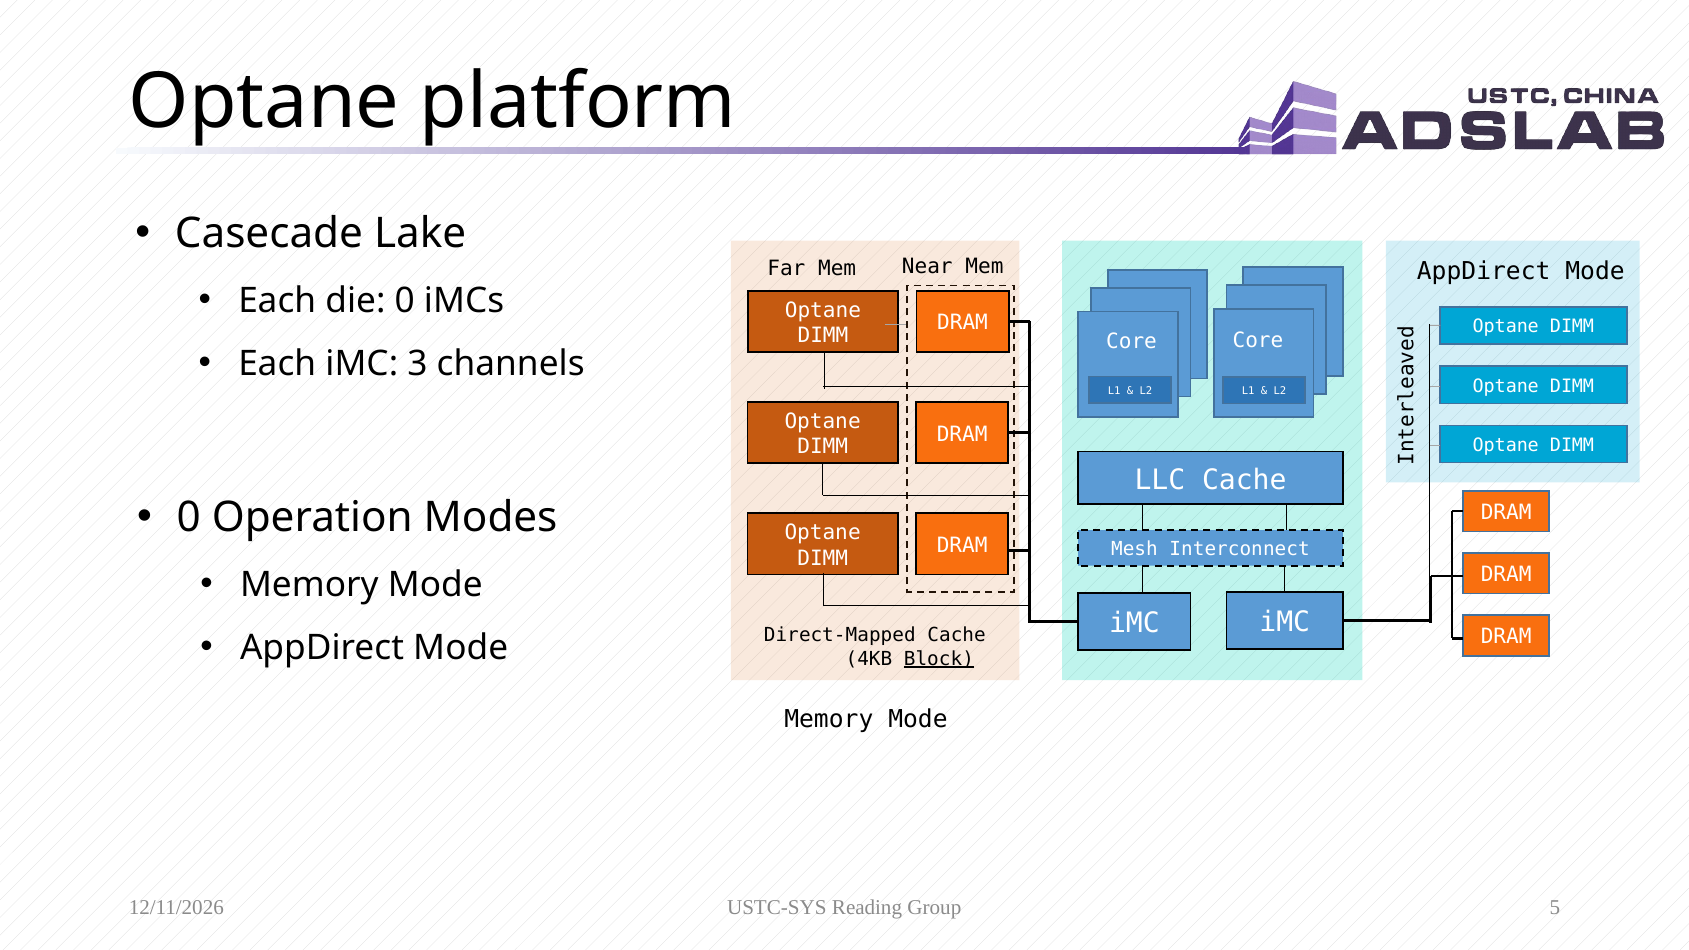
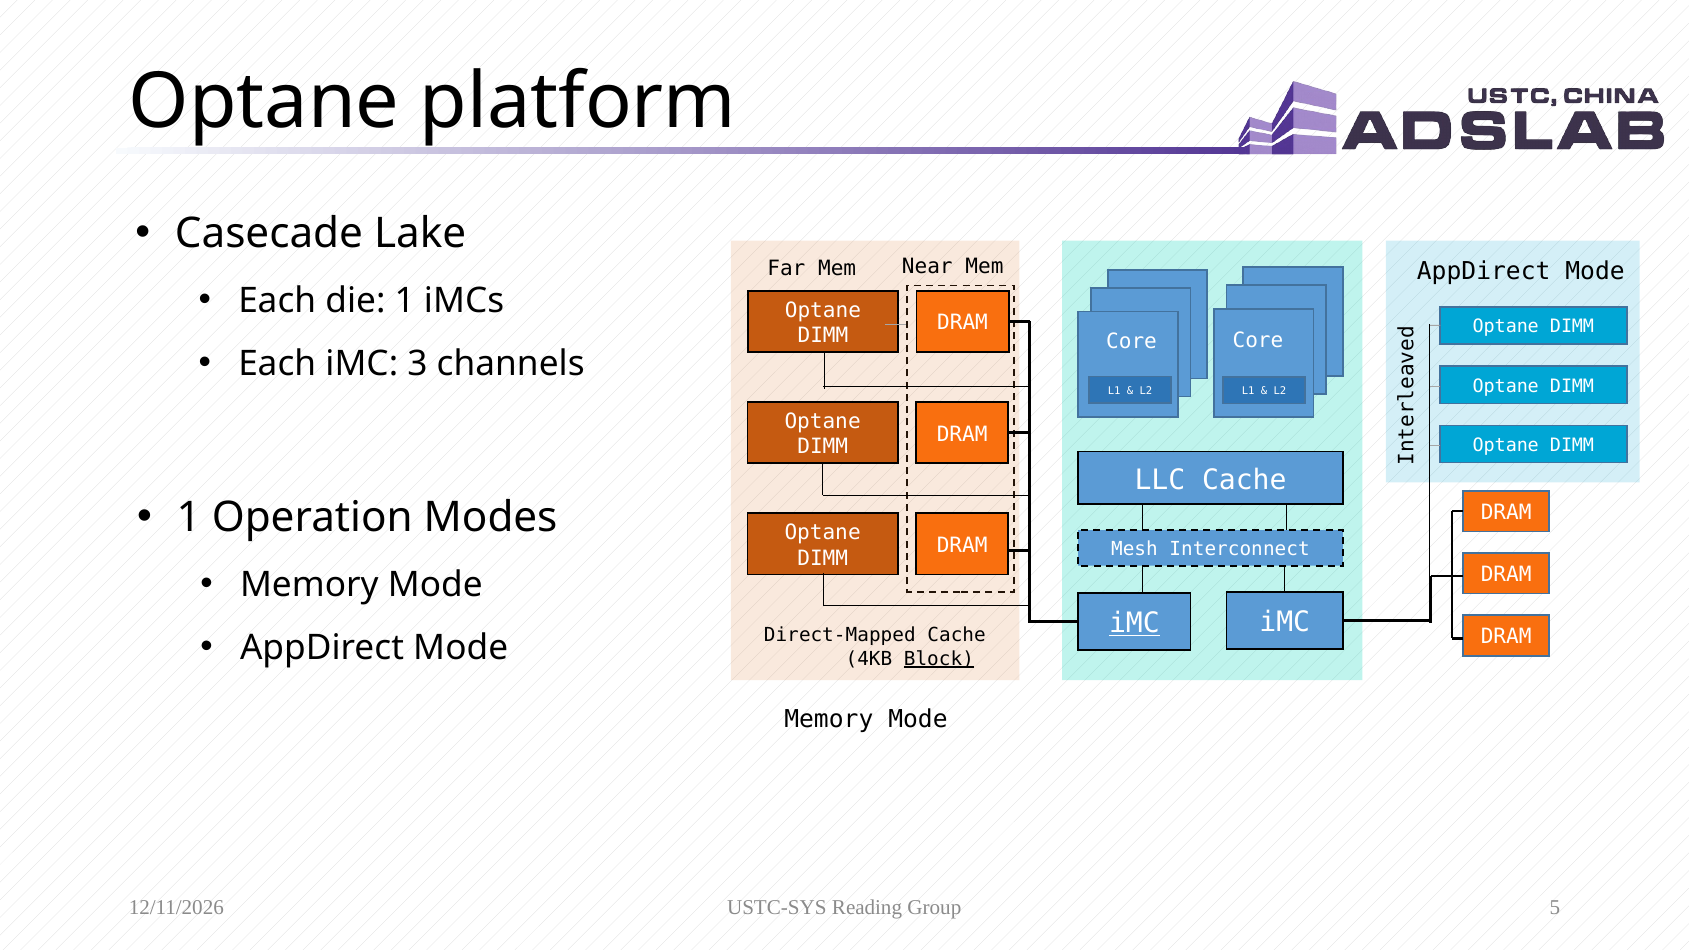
die 0: 0 -> 1
0 at (189, 518): 0 -> 1
iMC at (1134, 623) underline: none -> present
